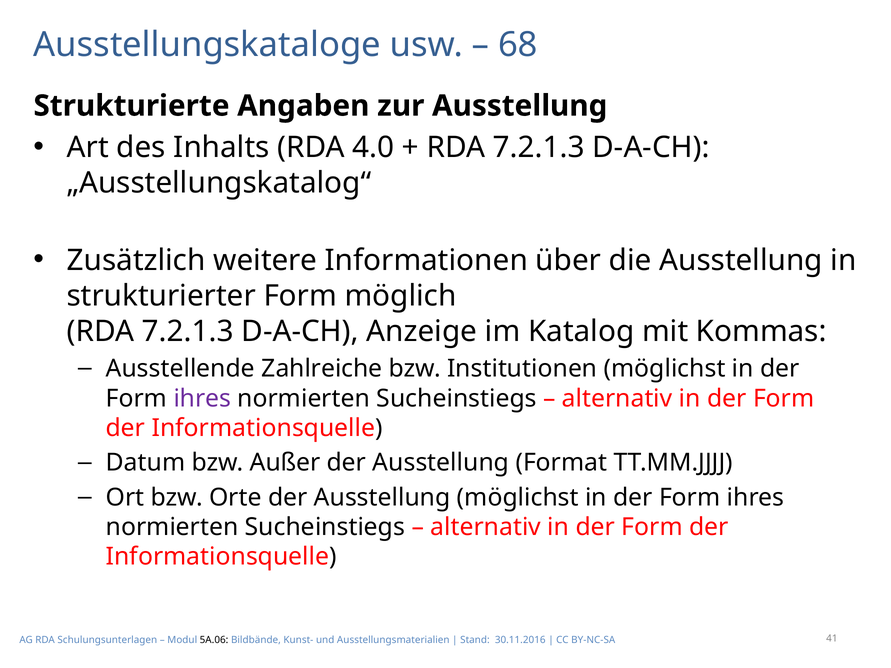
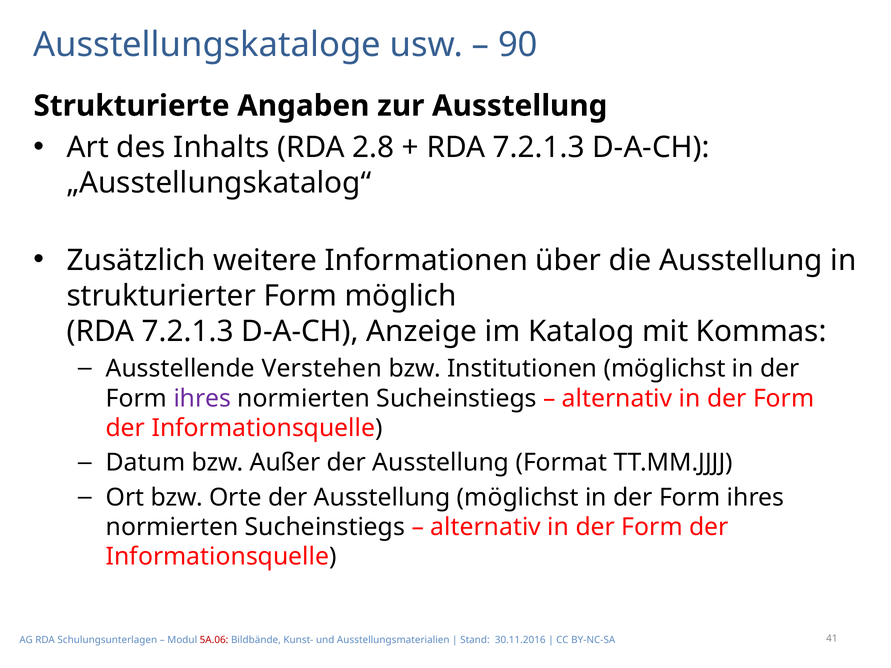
68: 68 -> 90
4.0: 4.0 -> 2.8
Zahlreiche: Zahlreiche -> Verstehen
5A.06 colour: black -> red
